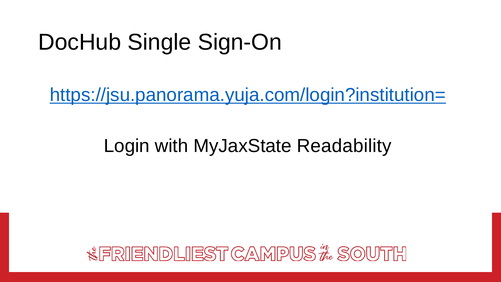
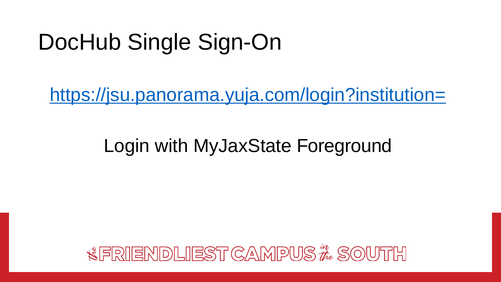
Readability: Readability -> Foreground
